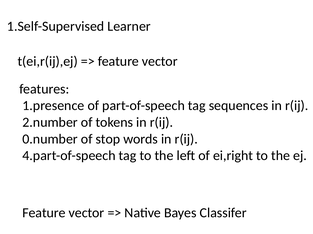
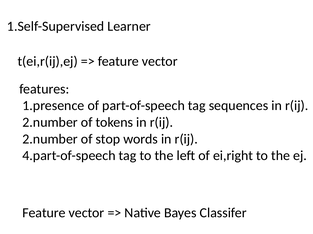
0.number at (50, 139): 0.number -> 2.number
